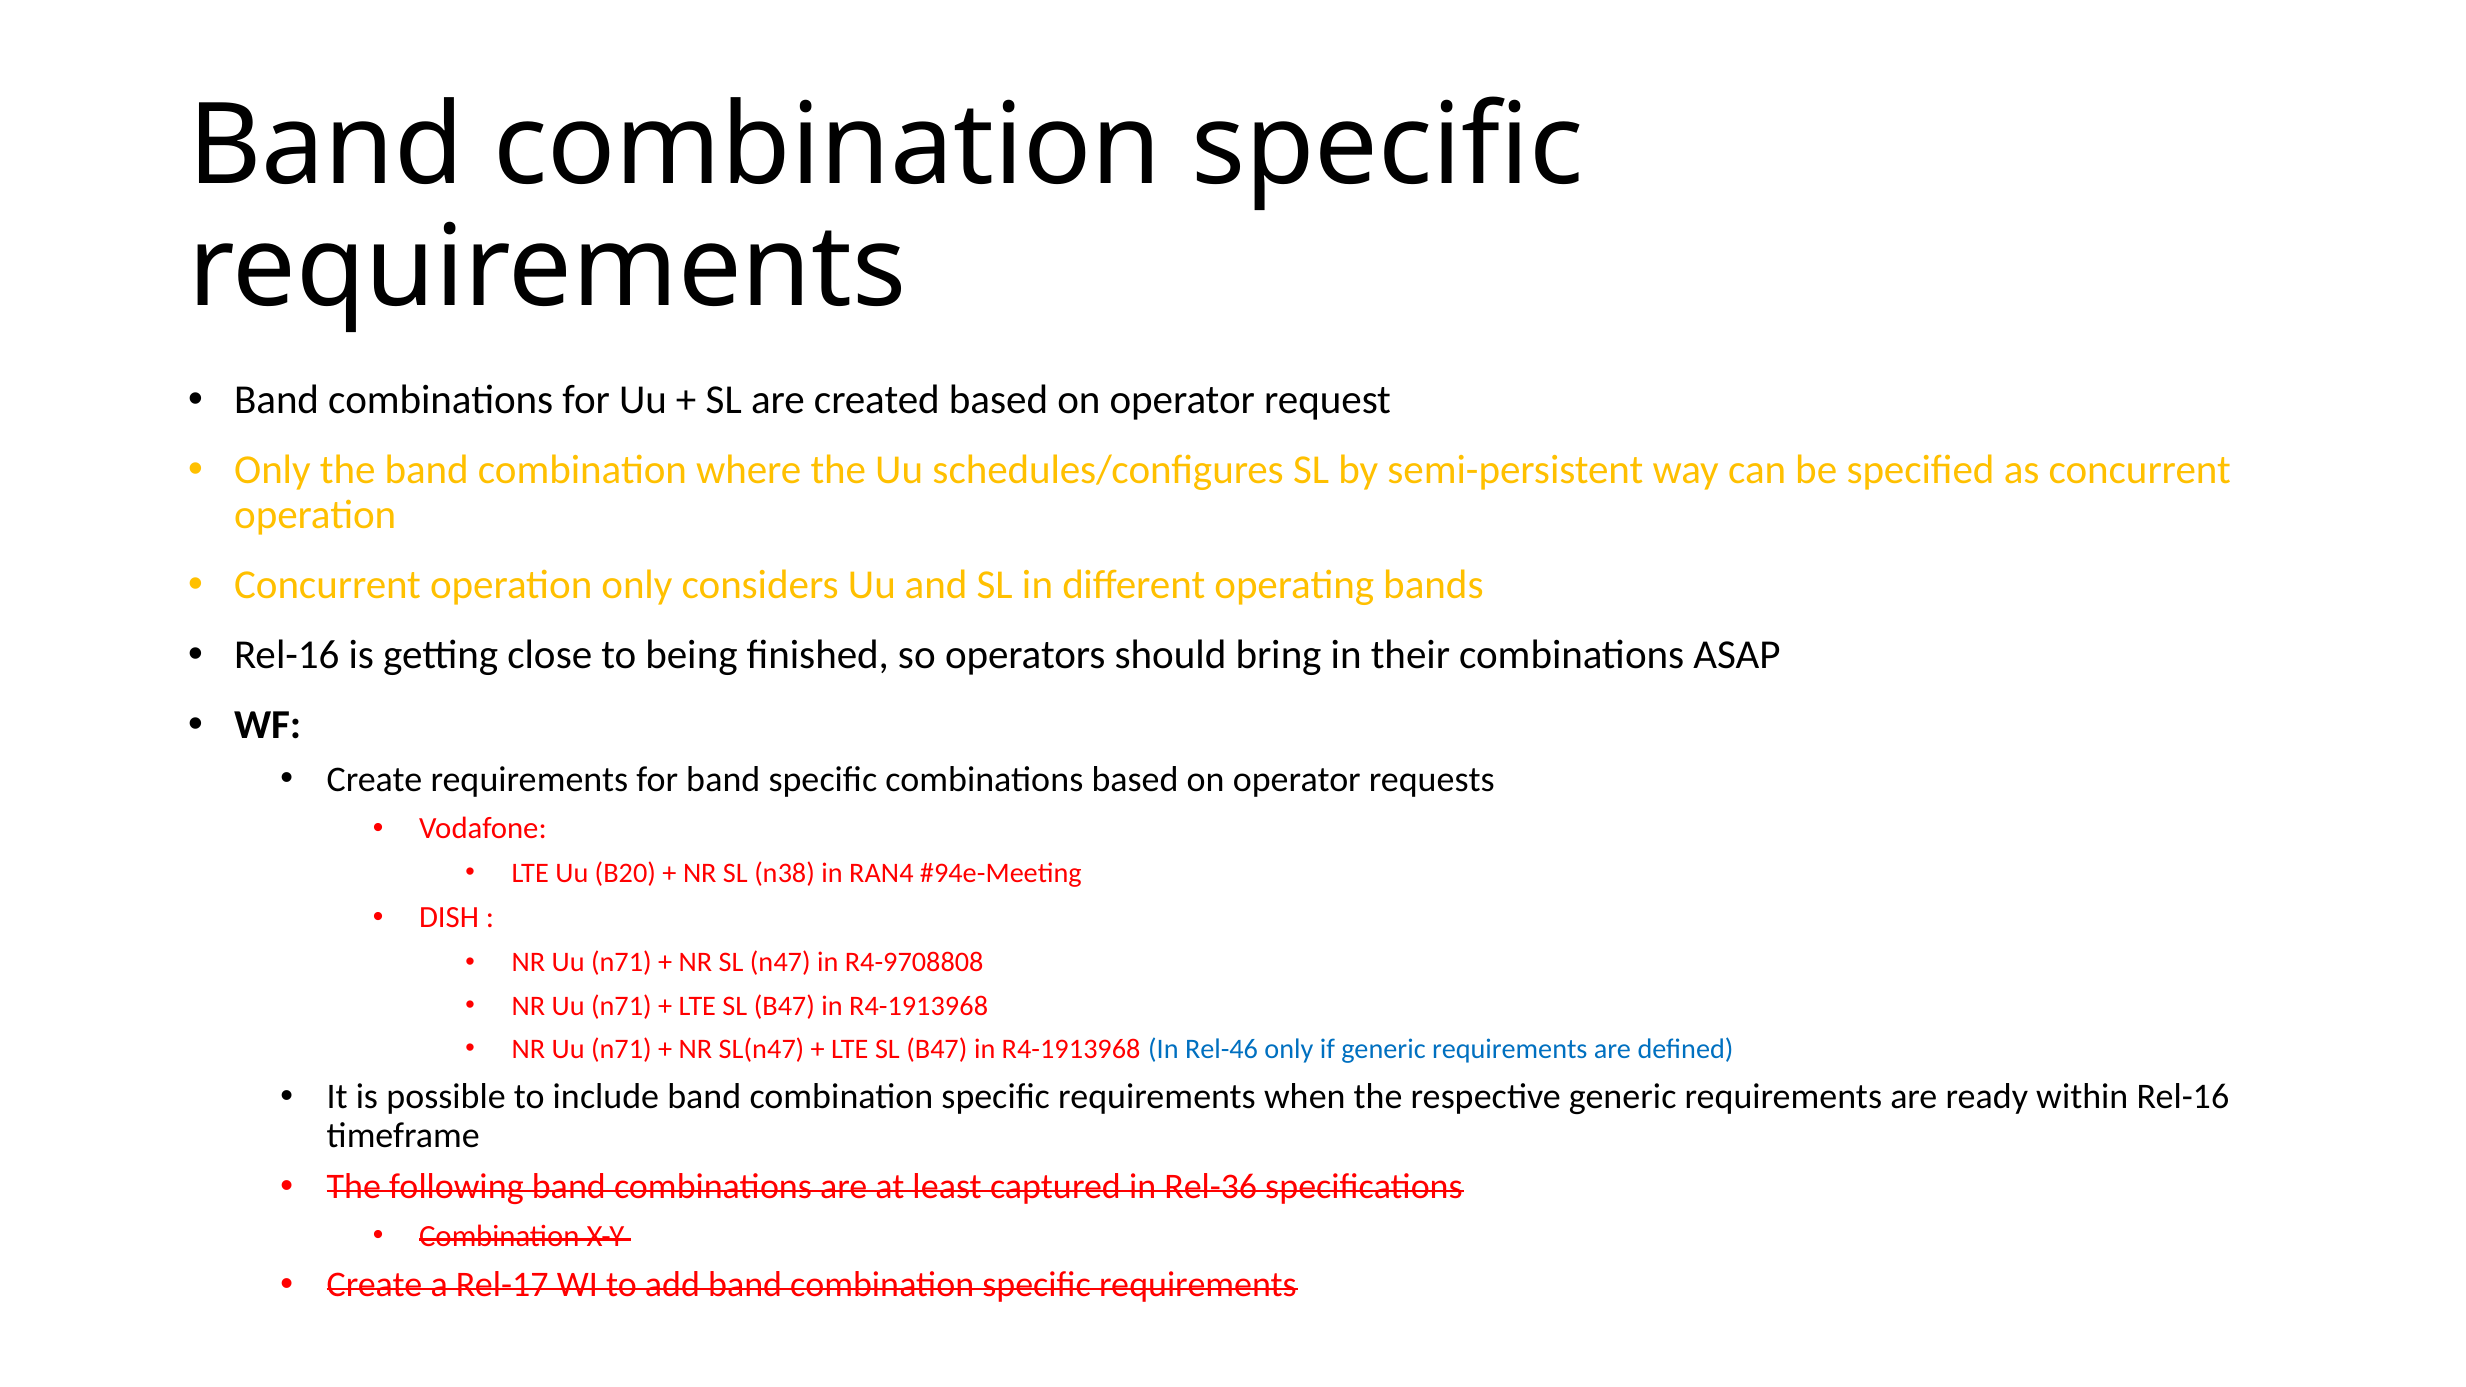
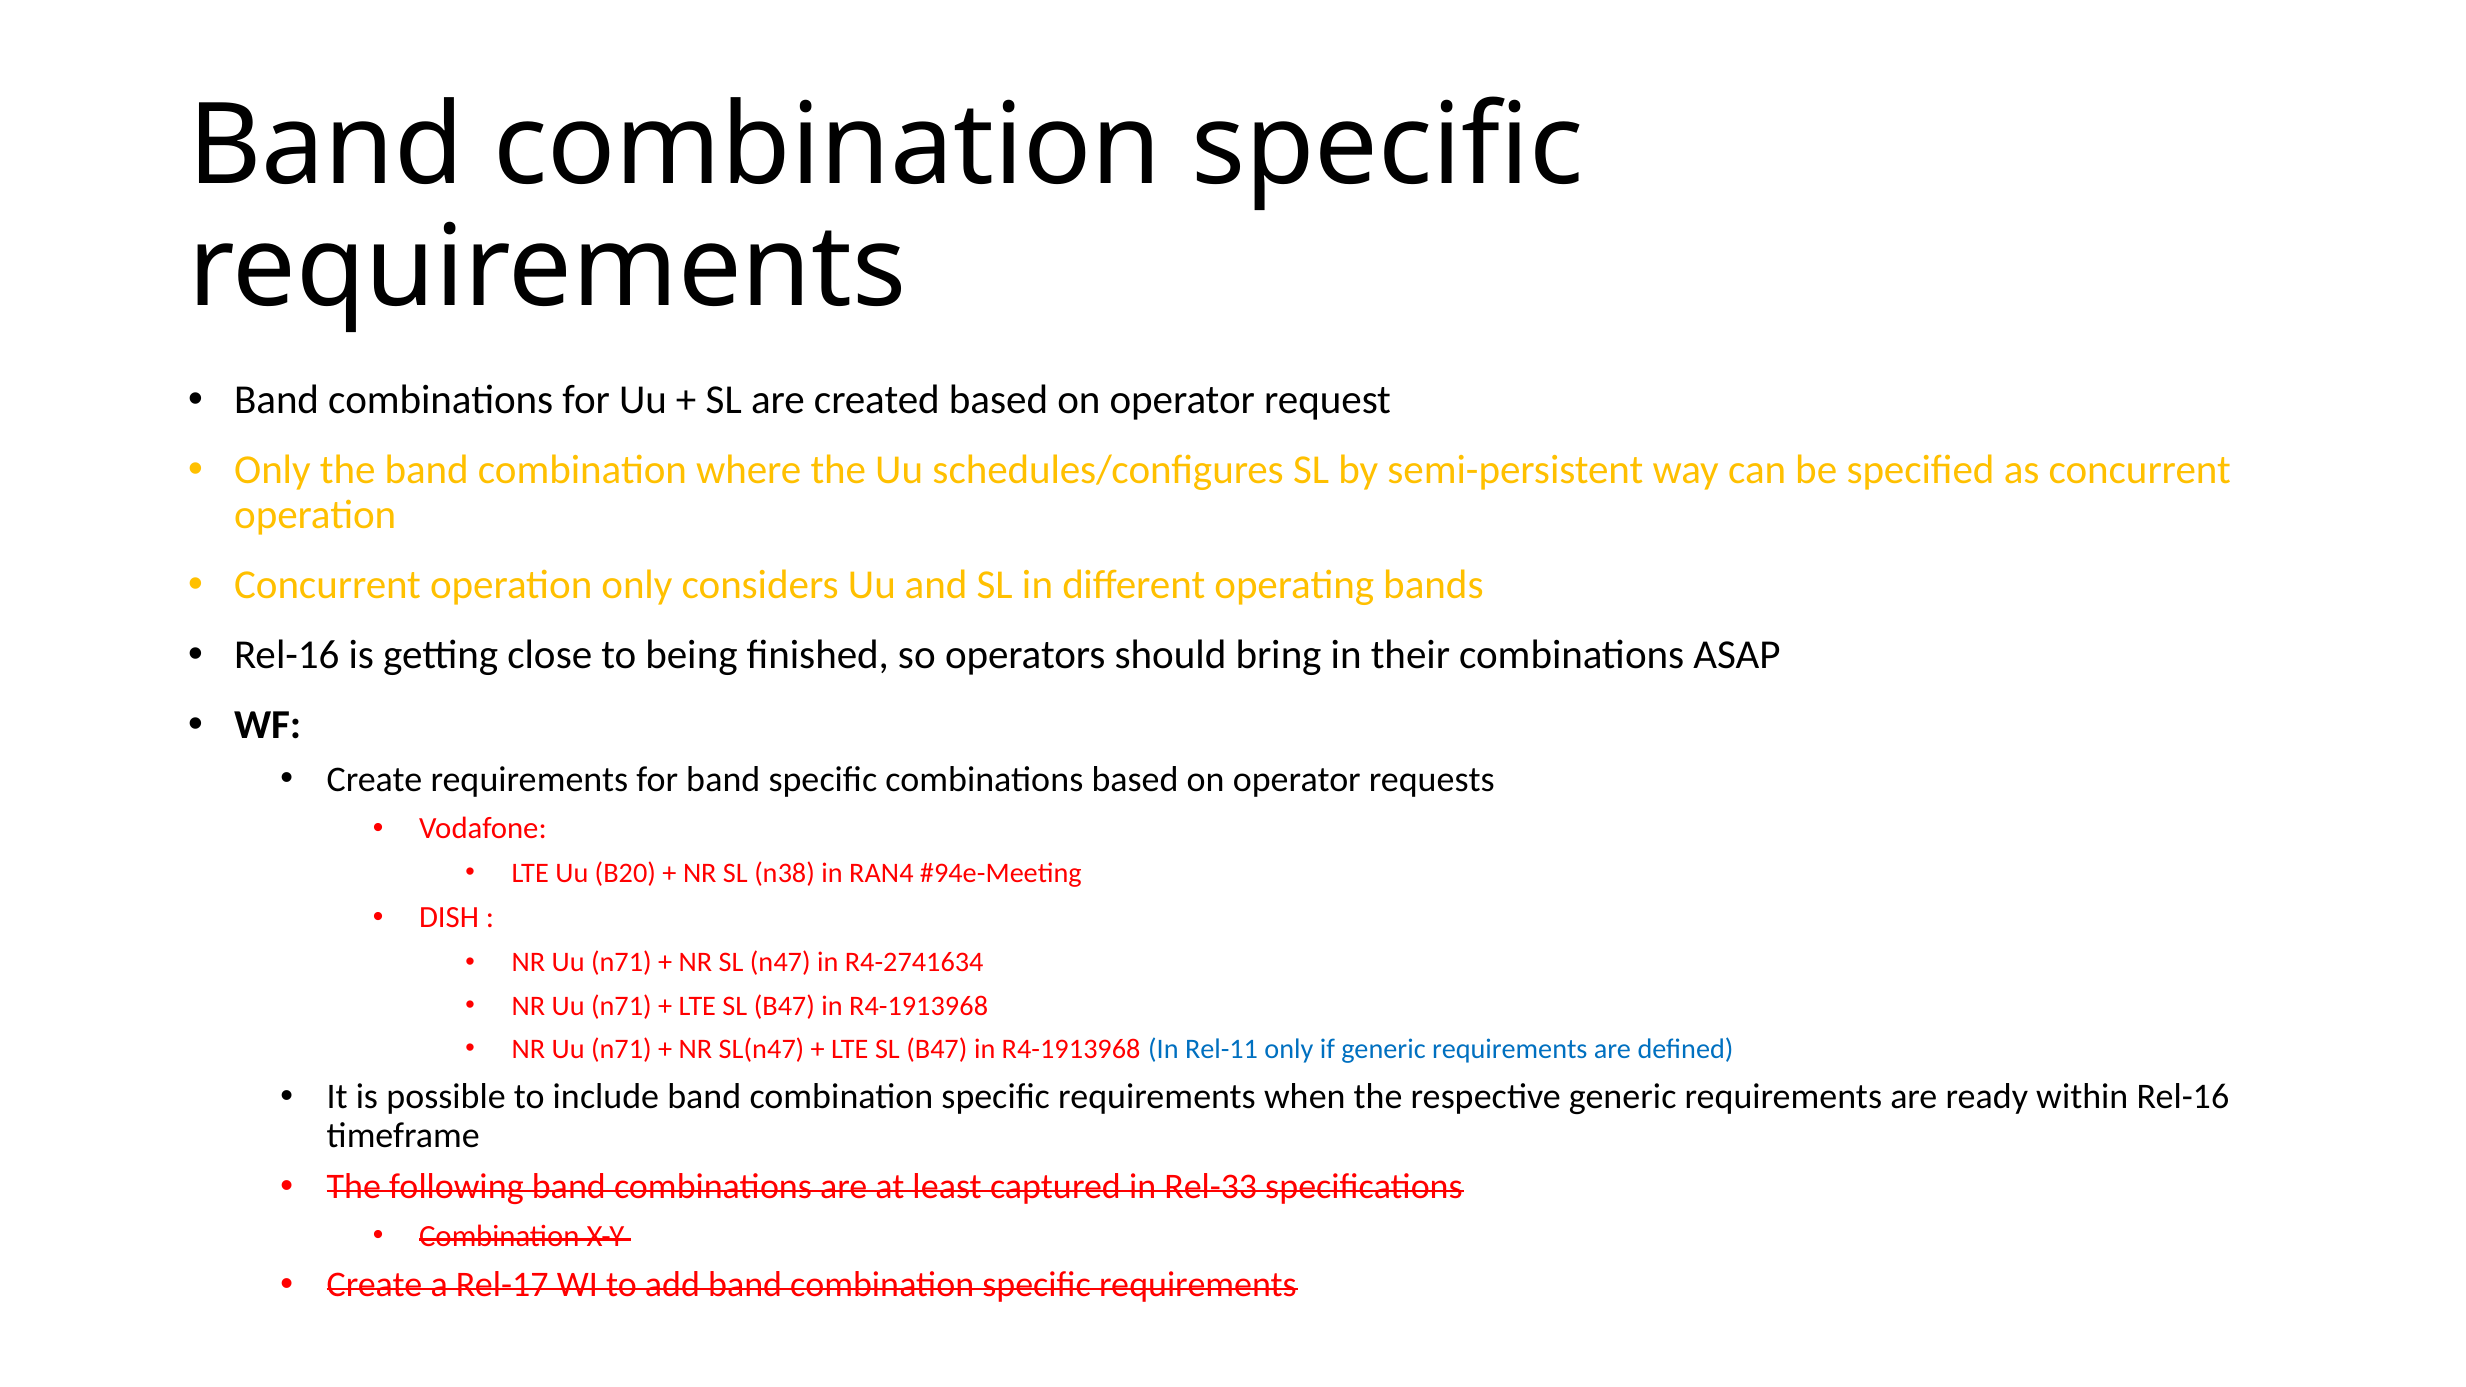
R4-9708808: R4-9708808 -> R4-2741634
Rel-46: Rel-46 -> Rel-11
Rel-36: Rel-36 -> Rel-33
